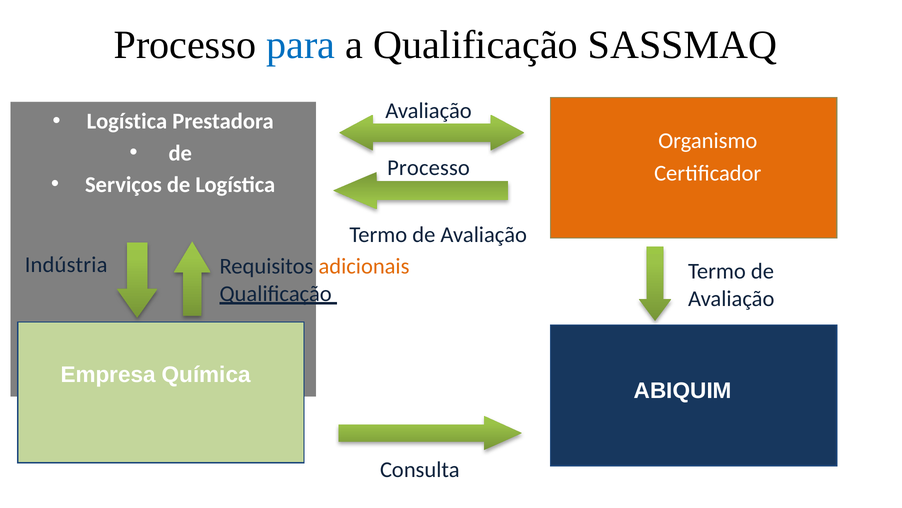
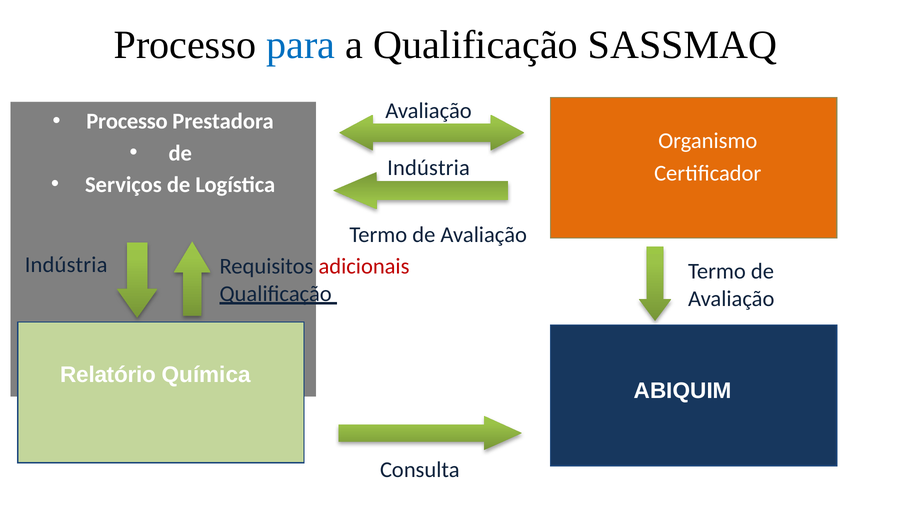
Logística at (127, 121): Logística -> Processo
Processo at (429, 167): Processo -> Indústria
adicionais colour: orange -> red
Empresa: Empresa -> Relatório
